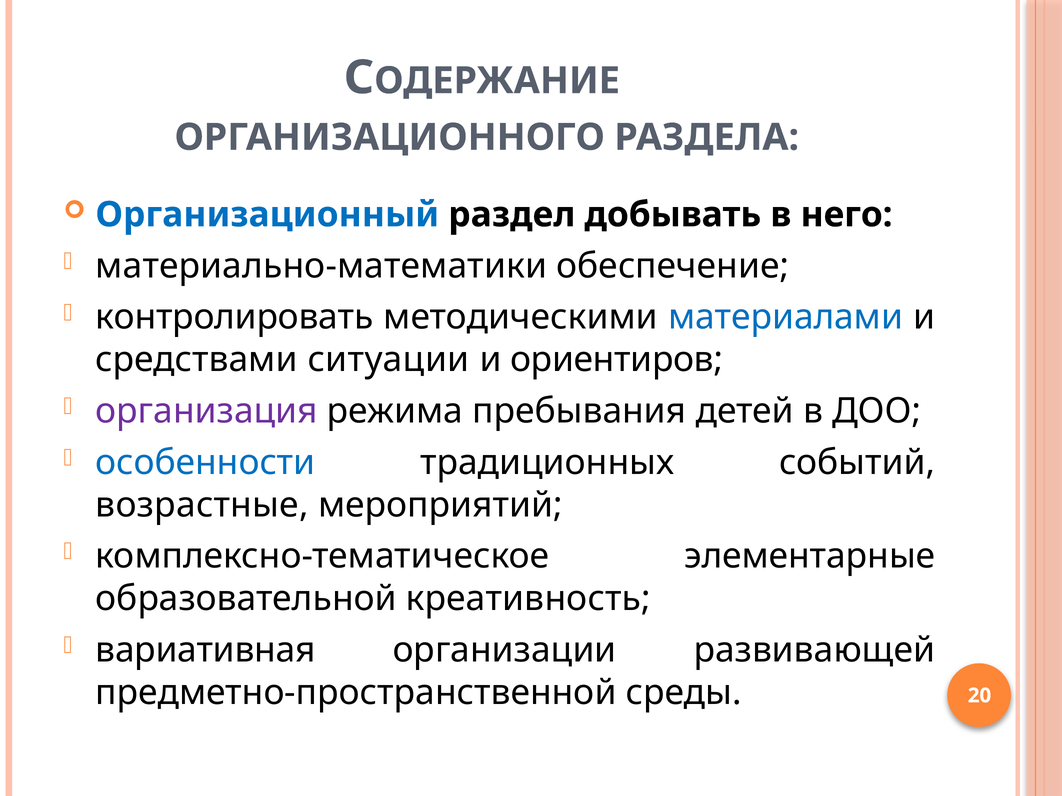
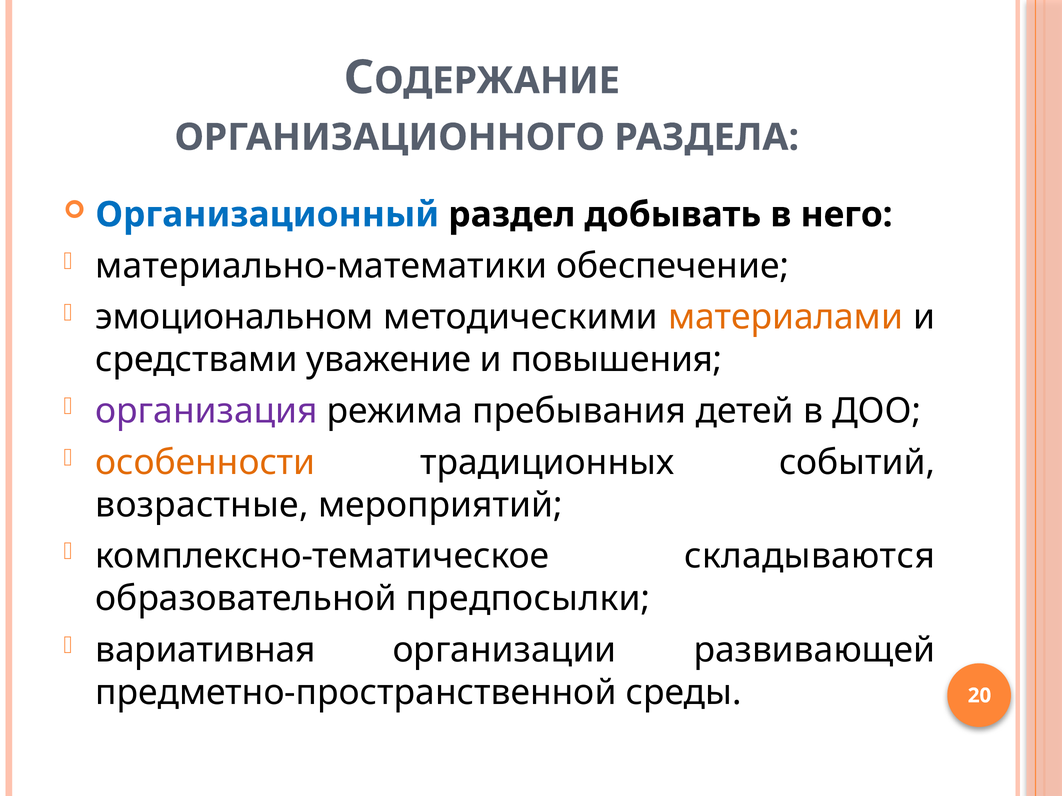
контролировать: контролировать -> эмоциональном
материалами colour: blue -> orange
ситуации: ситуации -> уважение
ориентиров: ориентиров -> повышения
особенности colour: blue -> orange
элементарные: элементарные -> складываются
креативность: креативность -> предпосылки
